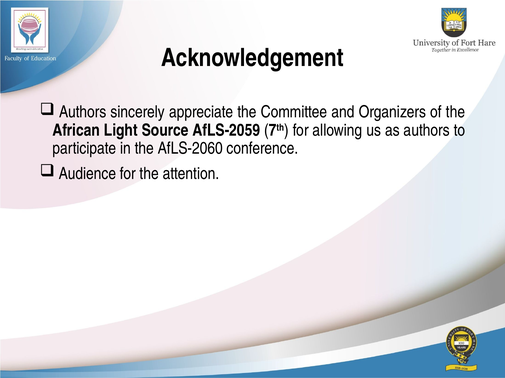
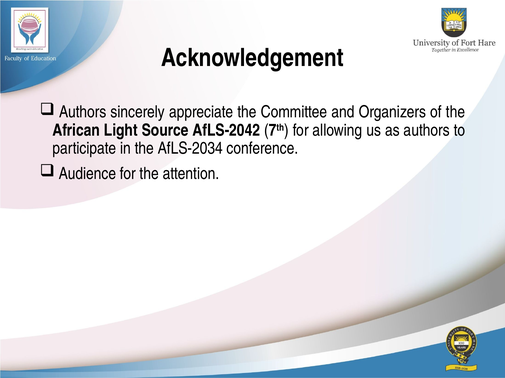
AfLS-2059: AfLS-2059 -> AfLS-2042
AfLS-2060: AfLS-2060 -> AfLS-2034
